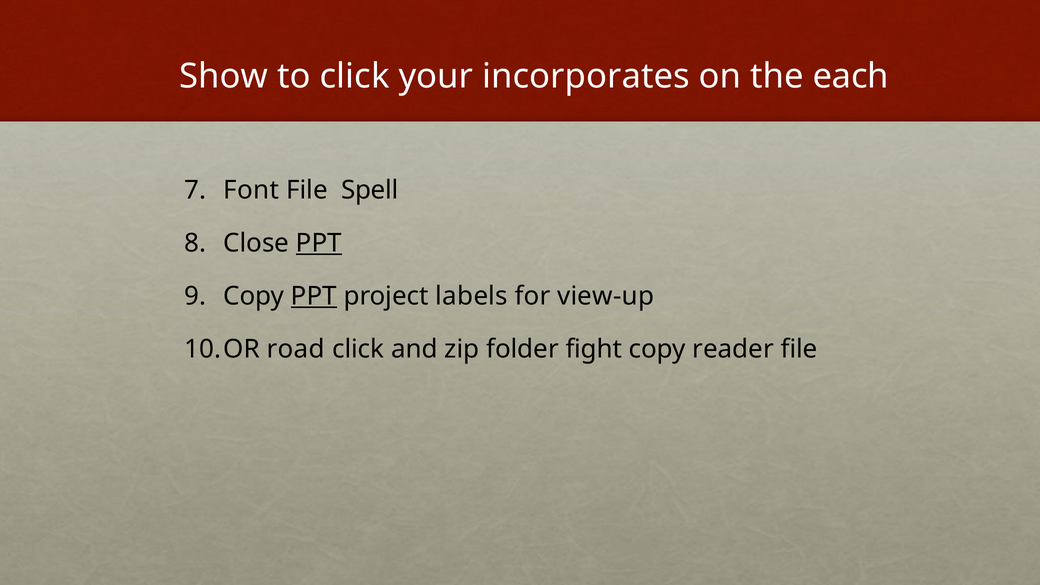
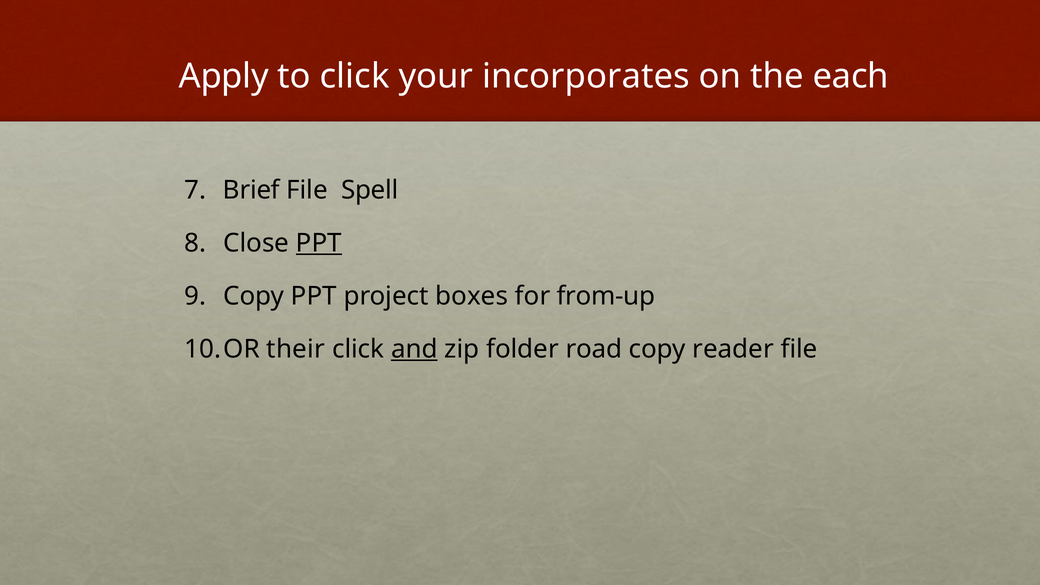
Show: Show -> Apply
Font: Font -> Brief
PPT at (314, 296) underline: present -> none
labels: labels -> boxes
view-up: view-up -> from-up
road: road -> their
and underline: none -> present
fight: fight -> road
